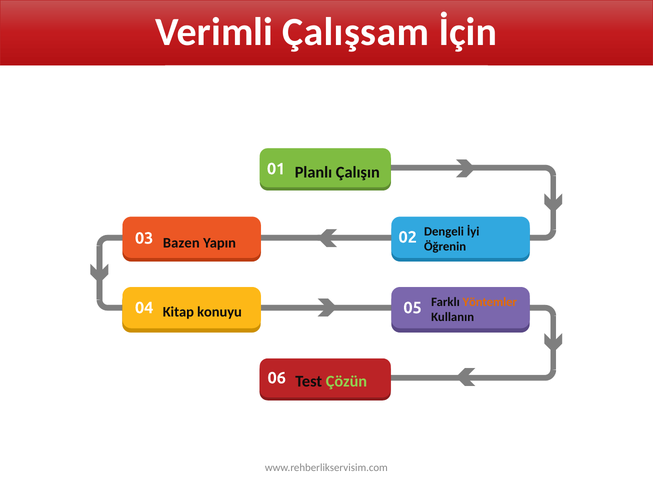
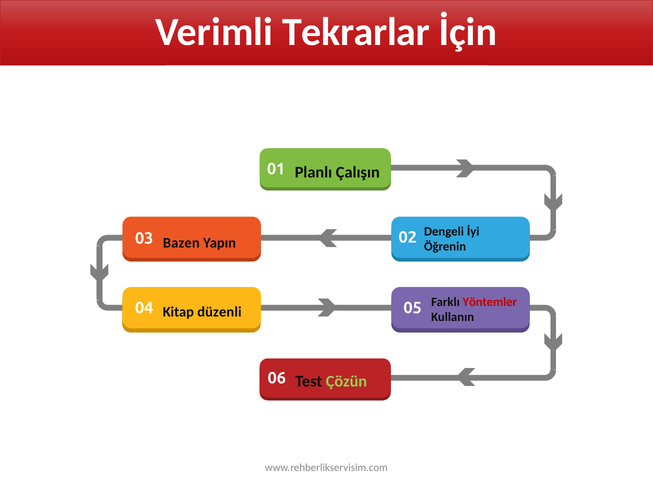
Çalışsam: Çalışsam -> Tekrarlar
konuyu: konuyu -> düzenli
Yöntemler colour: orange -> red
